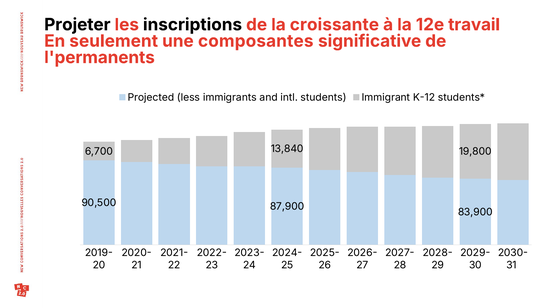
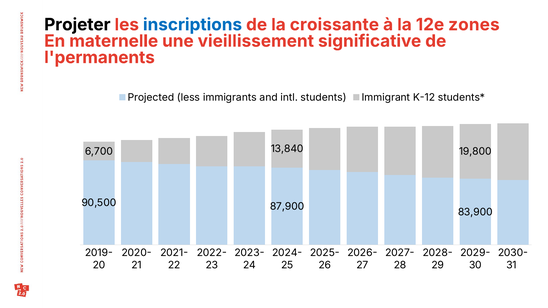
inscriptions colour: black -> blue
travail: travail -> zones
seulement: seulement -> maternelle
composantes: composantes -> vieillissement
